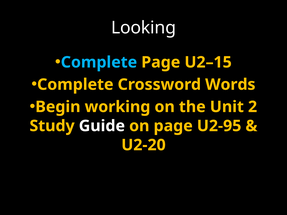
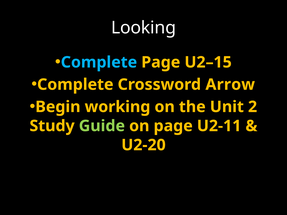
Words: Words -> Arrow
Guide colour: white -> light green
U2-95: U2-95 -> U2-11
